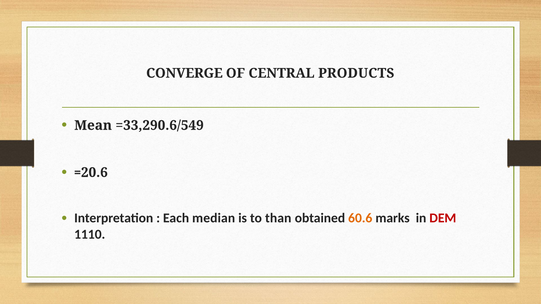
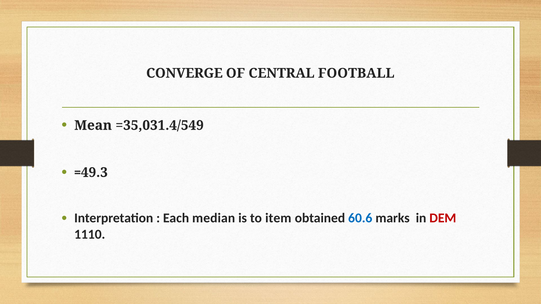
PRODUCTS: PRODUCTS -> FOOTBALL
=33,290.6/549: =33,290.6/549 -> =35,031.4/549
20.6: 20.6 -> 49.3
than: than -> item
60.6 colour: orange -> blue
